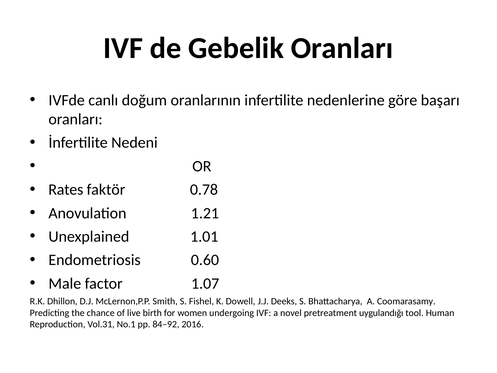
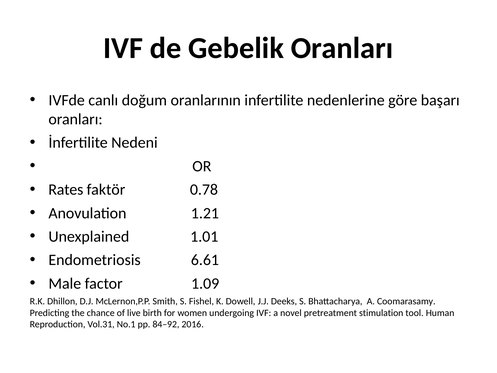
0.60: 0.60 -> 6.61
1.07: 1.07 -> 1.09
uygulandığı: uygulandığı -> stimulation
